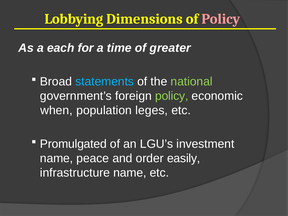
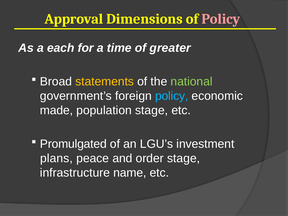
Lobbying: Lobbying -> Approval
statements colour: light blue -> yellow
policy at (172, 96) colour: light green -> light blue
when: when -> made
population leges: leges -> stage
name at (57, 158): name -> plans
order easily: easily -> stage
